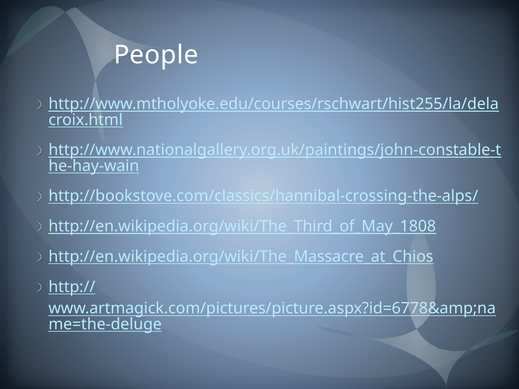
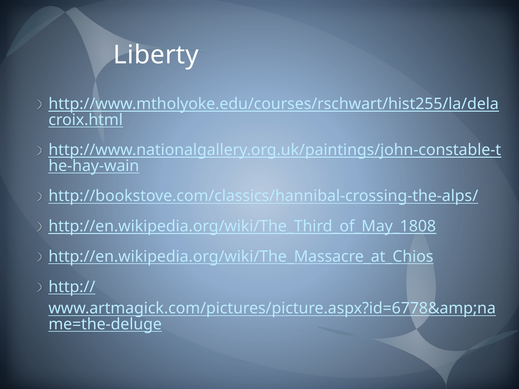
People: People -> Liberty
